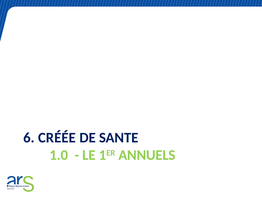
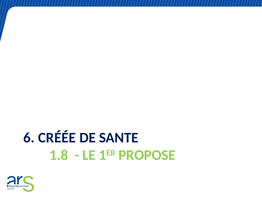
1.0: 1.0 -> 1.8
ANNUELS: ANNUELS -> PROPOSE
